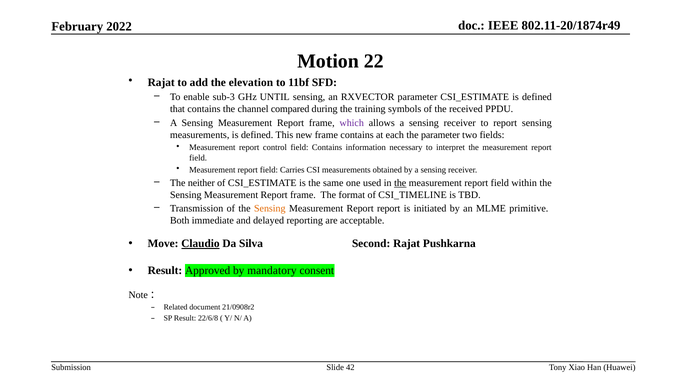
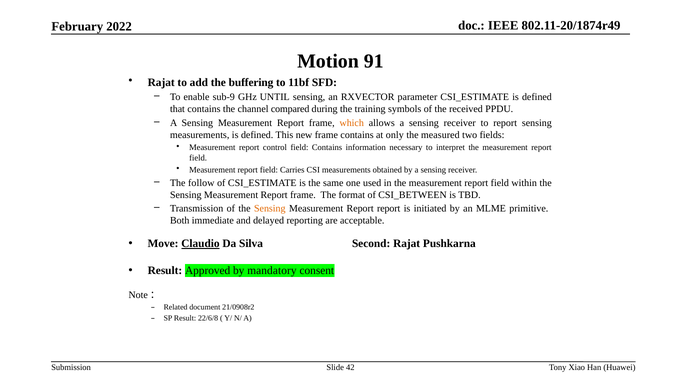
22: 22 -> 91
elevation: elevation -> buffering
sub-3: sub-3 -> sub-9
which colour: purple -> orange
each: each -> only
the parameter: parameter -> measured
neither: neither -> follow
the at (400, 183) underline: present -> none
CSI_TIMELINE: CSI_TIMELINE -> CSI_BETWEEN
